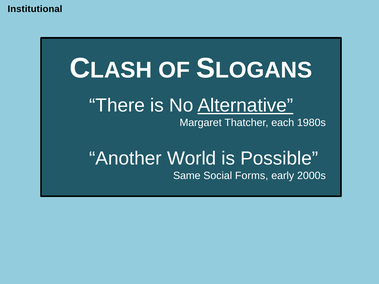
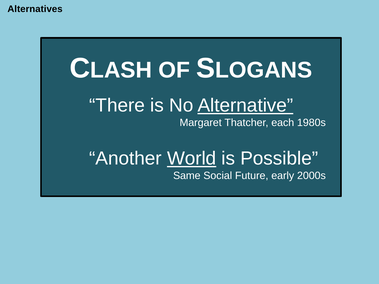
Institutional: Institutional -> Alternatives
World underline: none -> present
Forms: Forms -> Future
